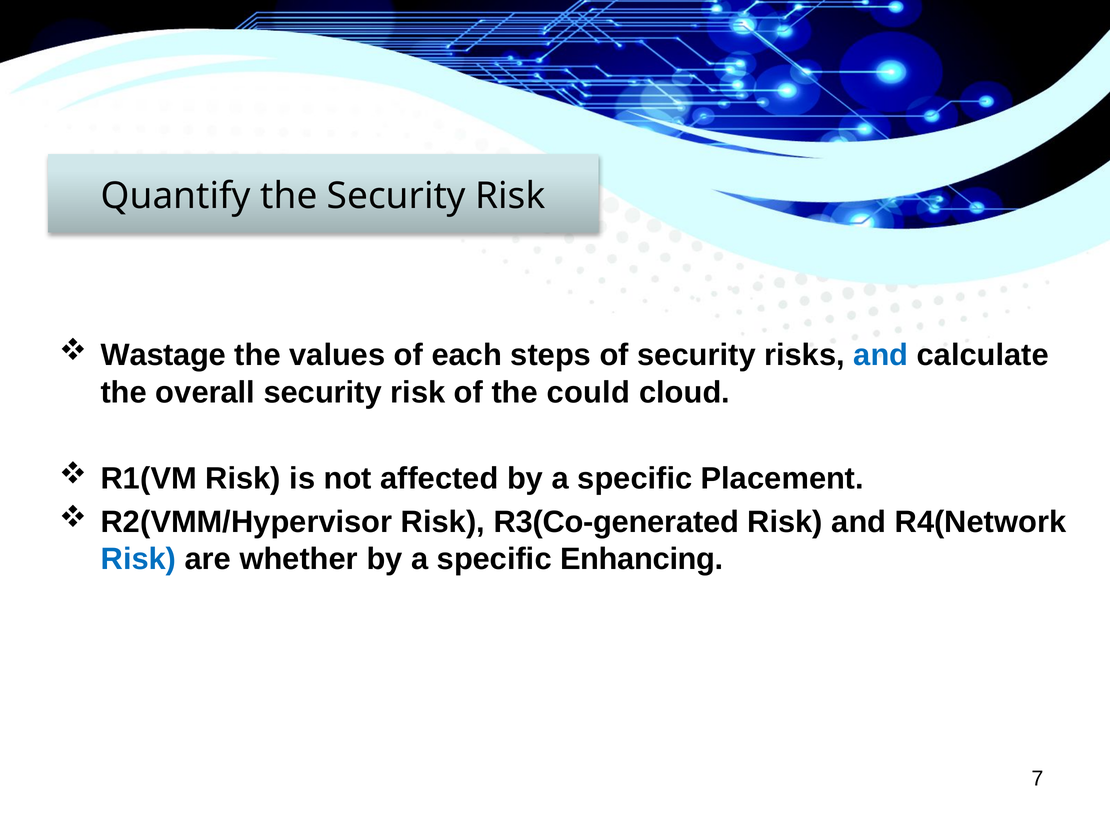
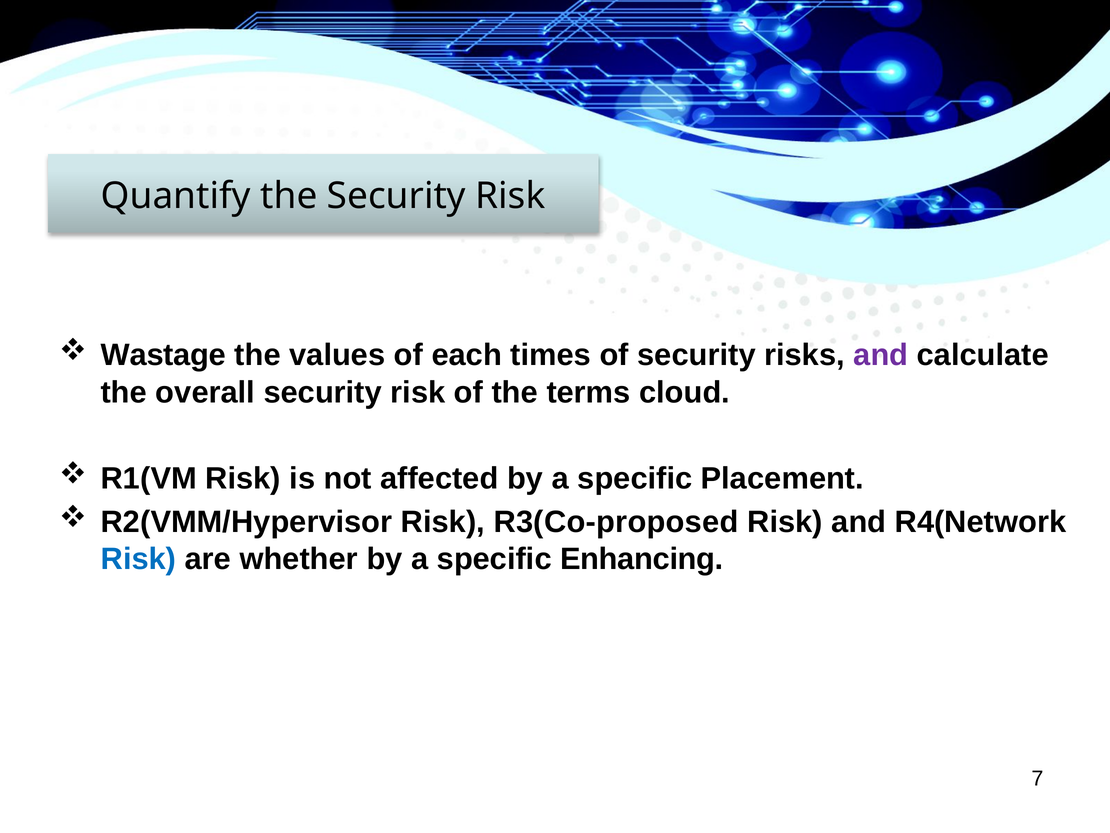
steps: steps -> times
and at (881, 355) colour: blue -> purple
could: could -> terms
R3(Co-generated: R3(Co-generated -> R3(Co-proposed
